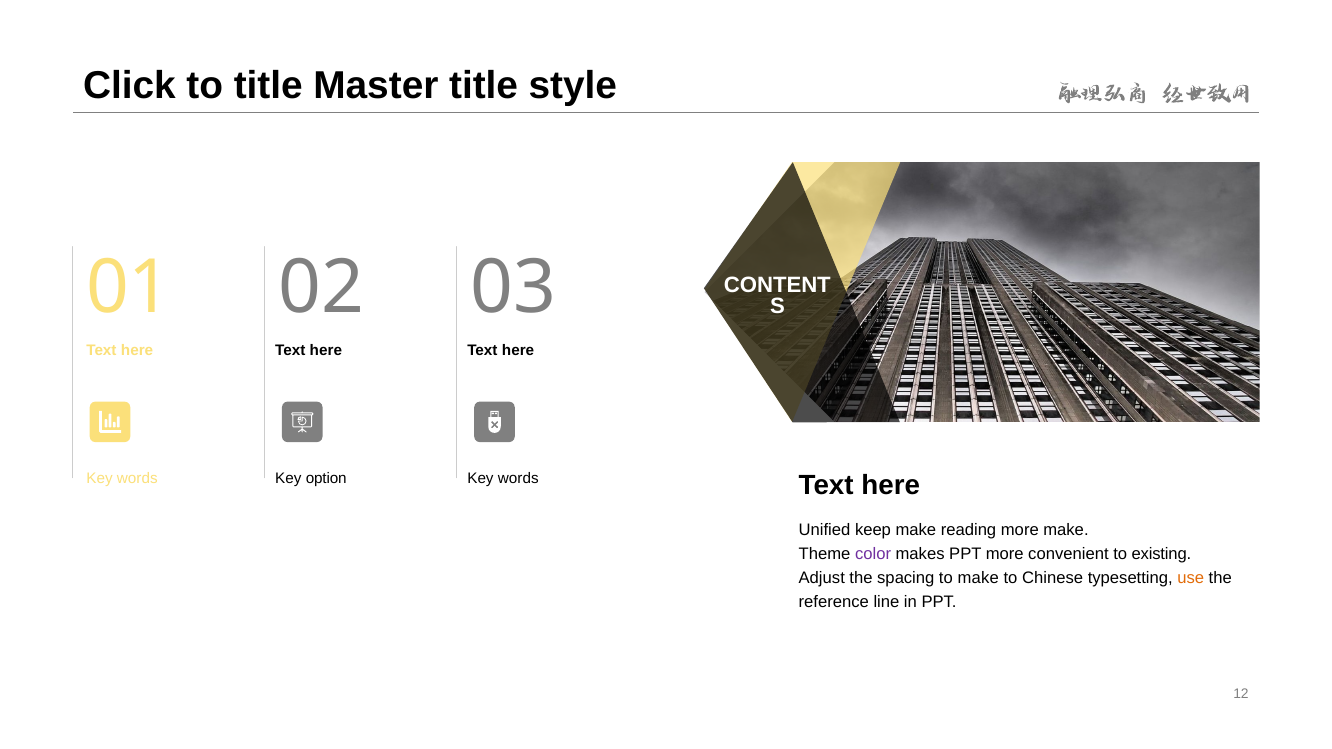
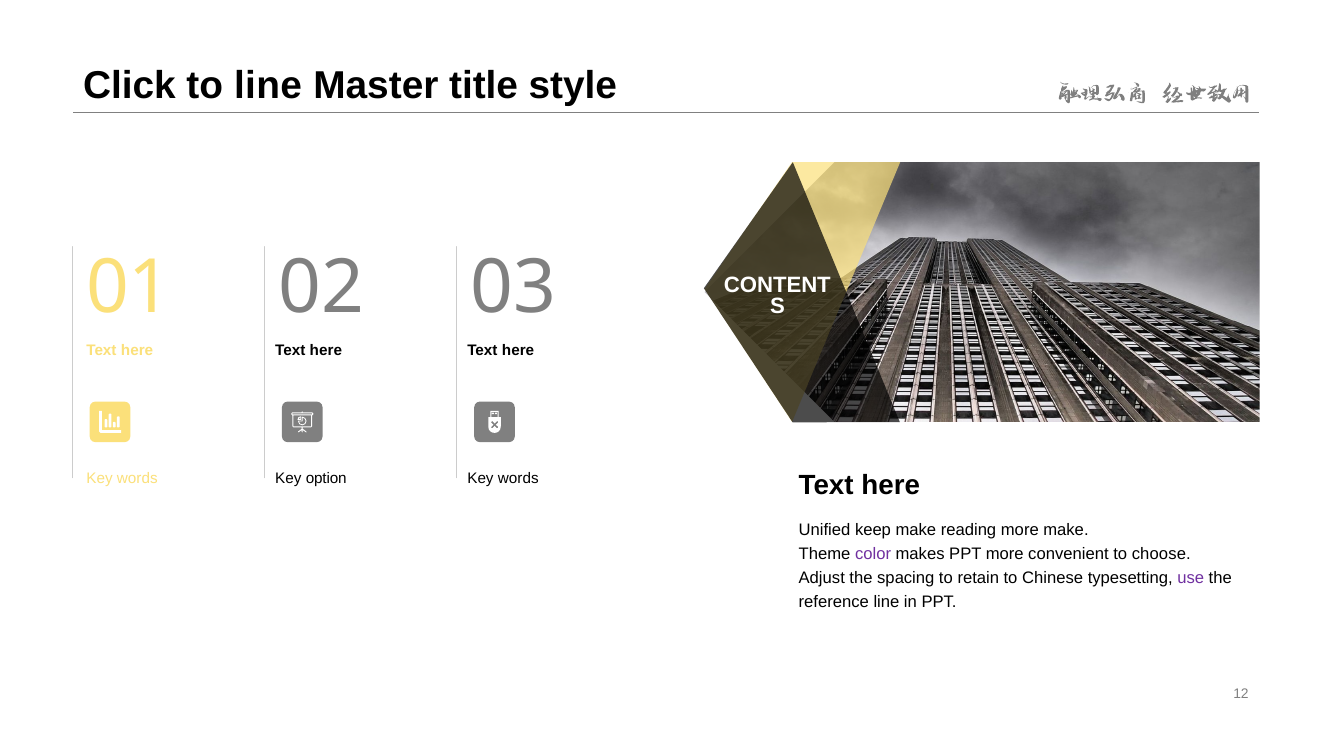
to title: title -> line
existing: existing -> choose
to make: make -> retain
use colour: orange -> purple
